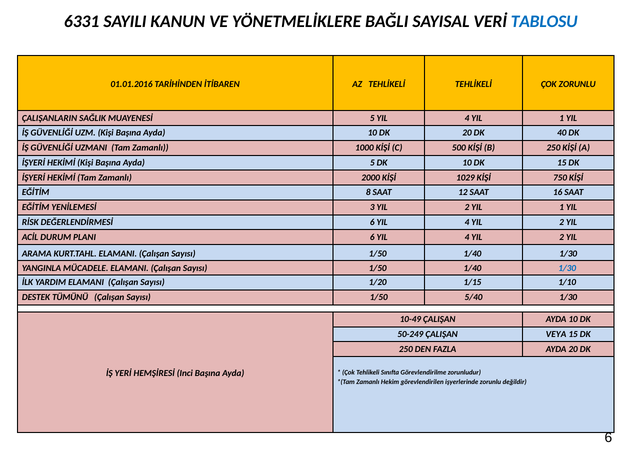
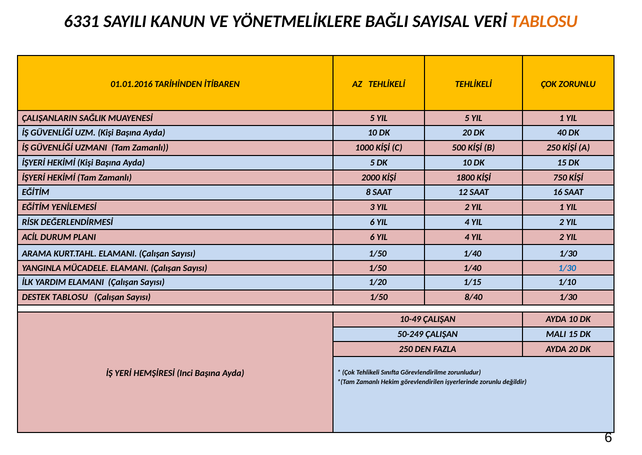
TABLOSU at (544, 22) colour: blue -> orange
5 YIL 4: 4 -> 5
1029: 1029 -> 1800
DESTEK TÜMÜNÜ: TÜMÜNÜ -> TABLOSU
5/40: 5/40 -> 8/40
VEYA: VEYA -> MALI
